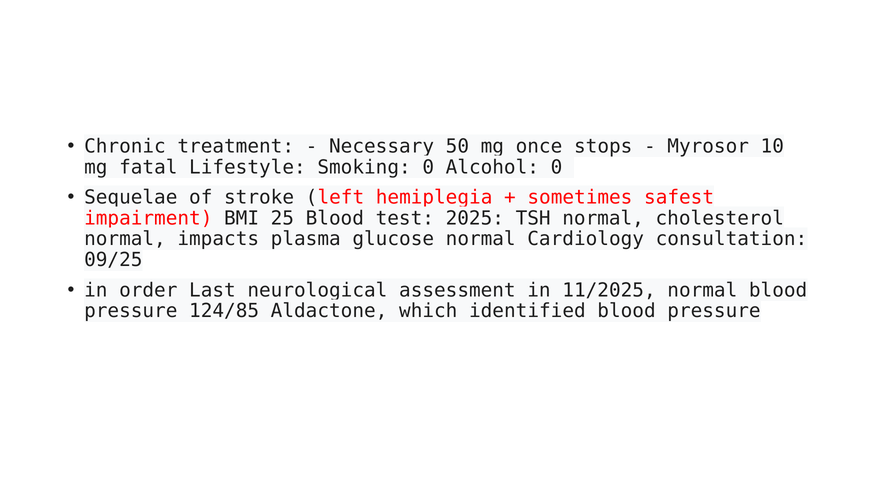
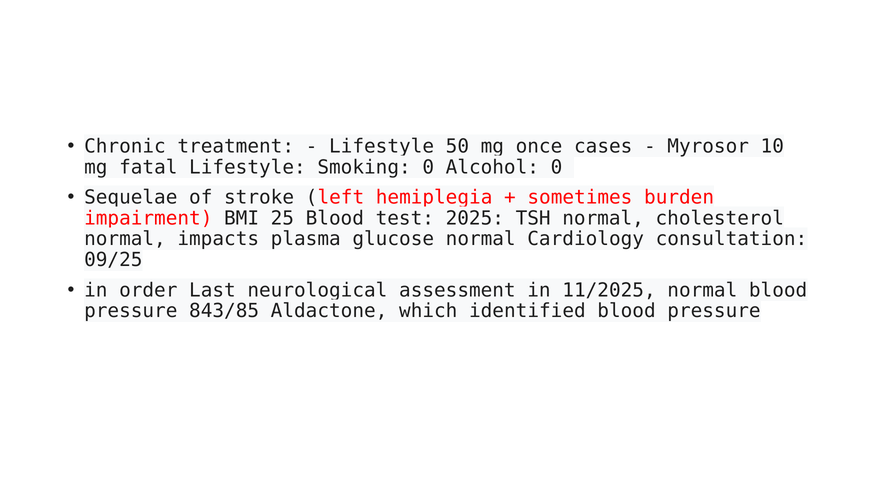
Necessary at (382, 146): Necessary -> Lifestyle
stops: stops -> cases
safest: safest -> burden
124/85: 124/85 -> 843/85
